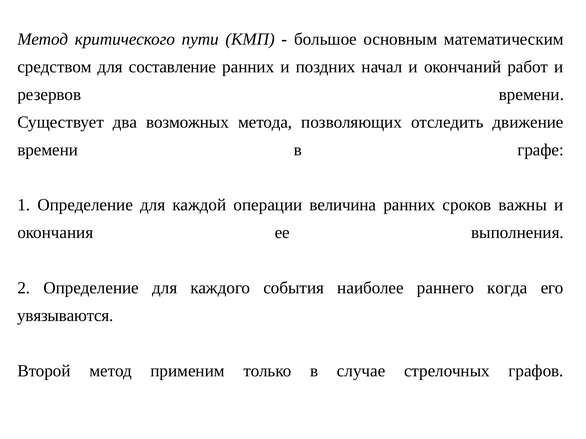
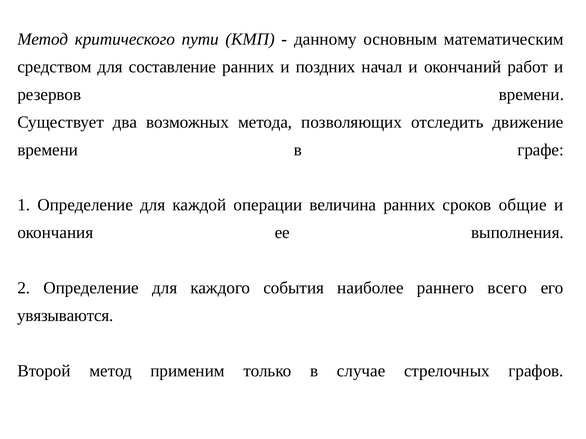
большое: большое -> данному
важны: важны -> общие
когда: когда -> всего
